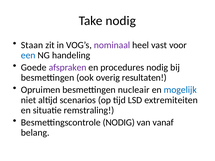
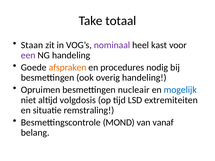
Take nodig: nodig -> totaal
vast: vast -> kast
een colour: blue -> purple
afspraken colour: purple -> orange
overig resultaten: resultaten -> handeling
scenarios: scenarios -> volgdosis
Besmettingscontrole NODIG: NODIG -> MOND
